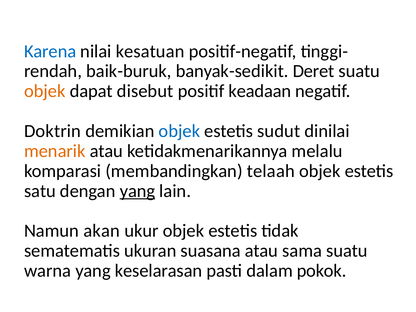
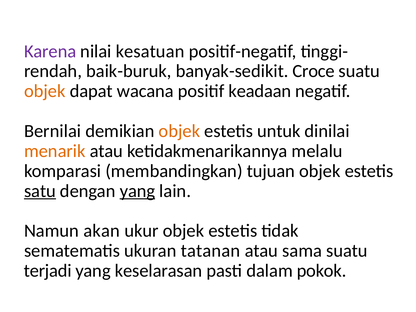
Karena colour: blue -> purple
Deret: Deret -> Croce
disebut: disebut -> wacana
Doktrin: Doktrin -> Bernilai
objek at (179, 131) colour: blue -> orange
sudut: sudut -> untuk
telaah: telaah -> tujuan
satu underline: none -> present
suasana: suasana -> tatanan
warna: warna -> terjadi
